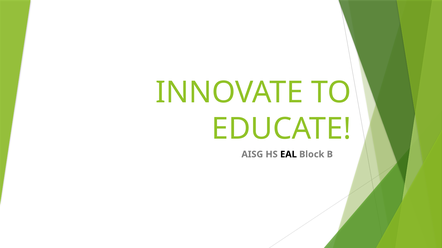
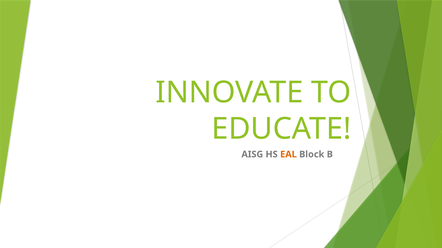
EAL colour: black -> orange
